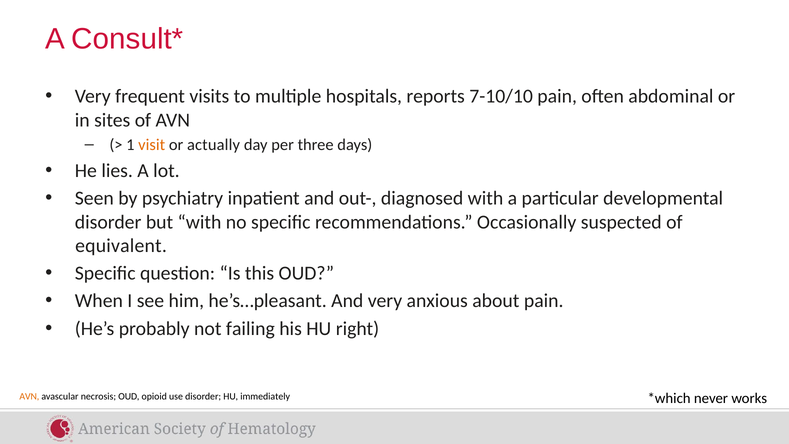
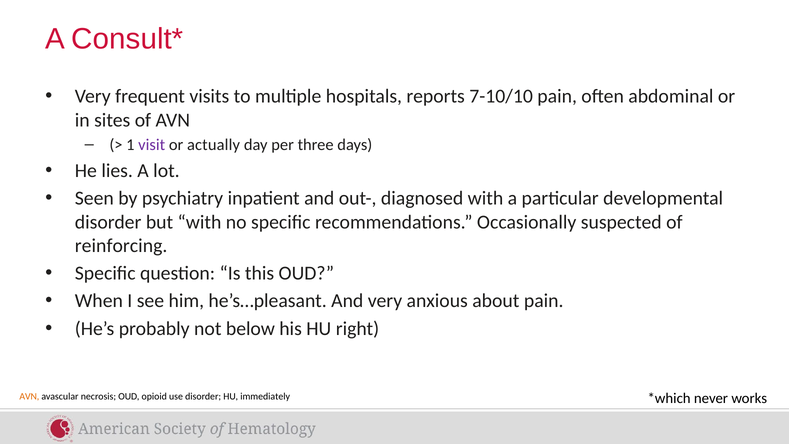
visit colour: orange -> purple
equivalent: equivalent -> reinforcing
failing: failing -> below
